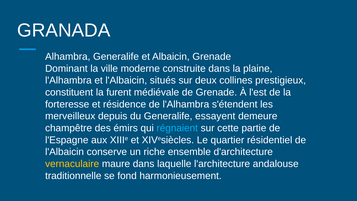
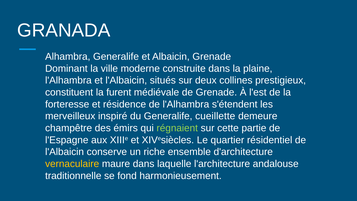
depuis: depuis -> inspiré
essayent: essayent -> cueillette
régnaient colour: light blue -> light green
